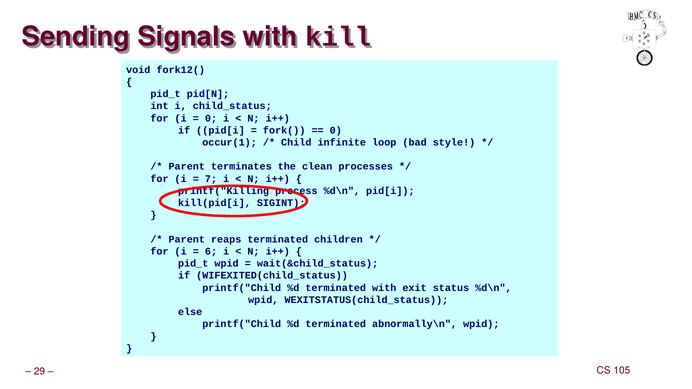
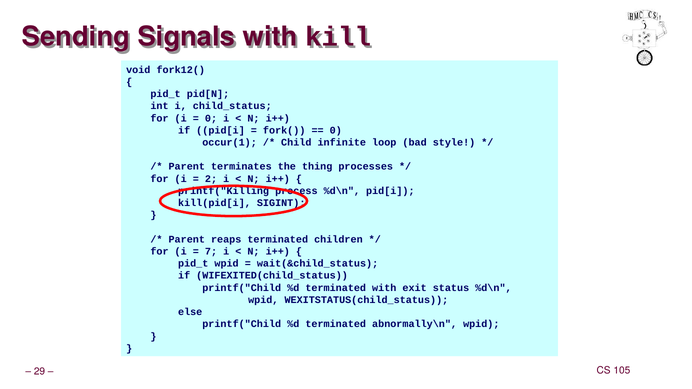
clean: clean -> thing
7: 7 -> 2
6: 6 -> 7
